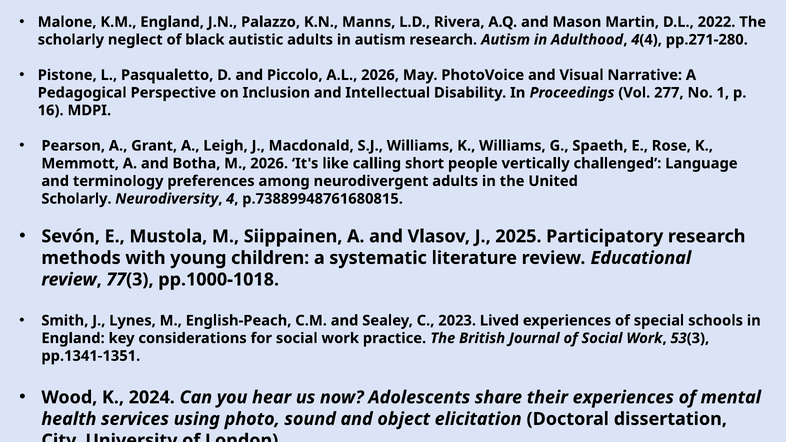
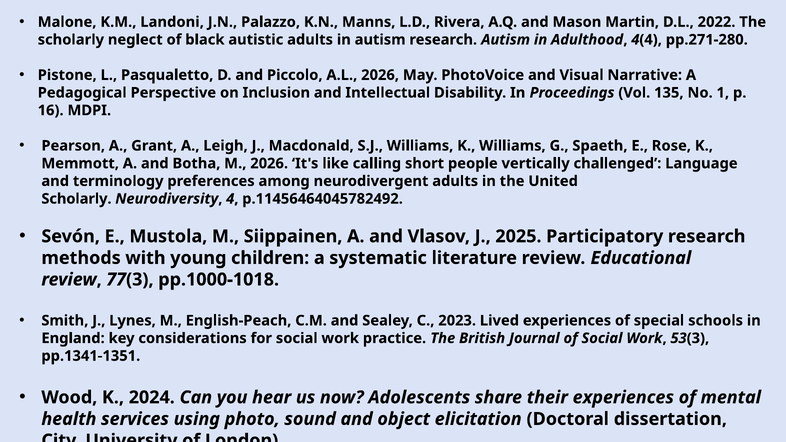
K.M England: England -> Landoni
277: 277 -> 135
p.73889948761680815: p.73889948761680815 -> p.11456464045782492
